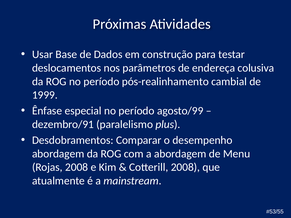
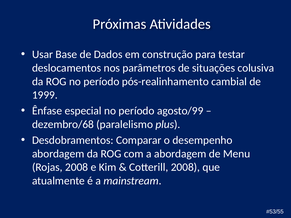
endereça: endereça -> situações
dezembro/91: dezembro/91 -> dezembro/68
